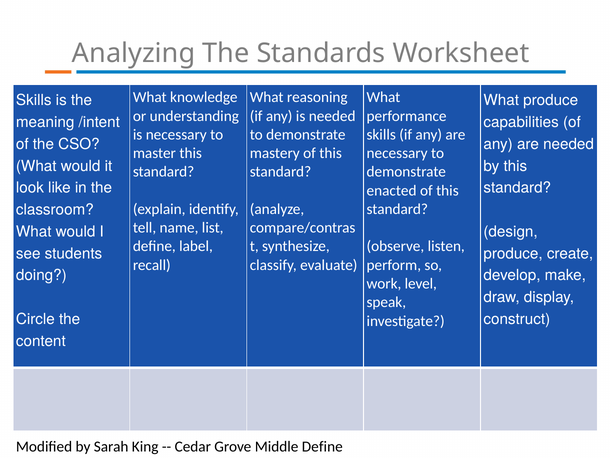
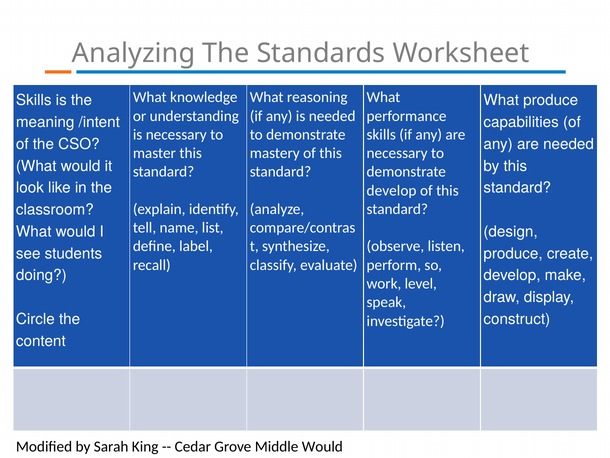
enacted at (392, 190): enacted -> develop
Middle Define: Define -> Would
